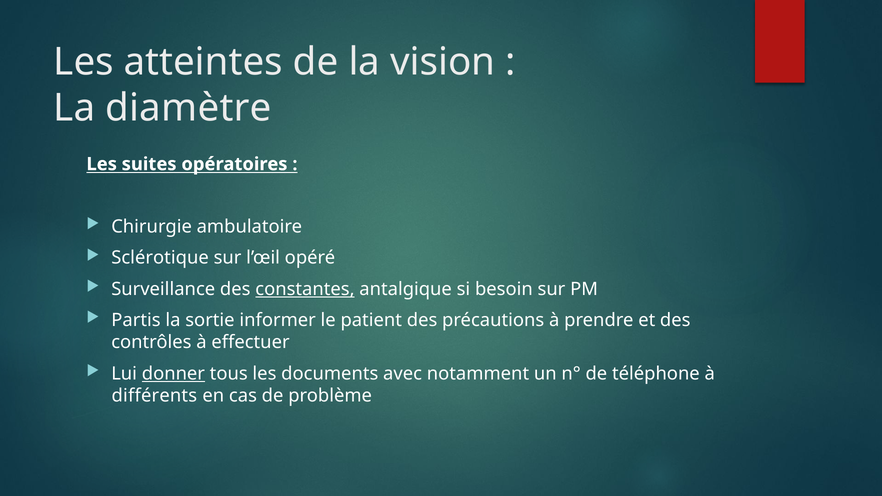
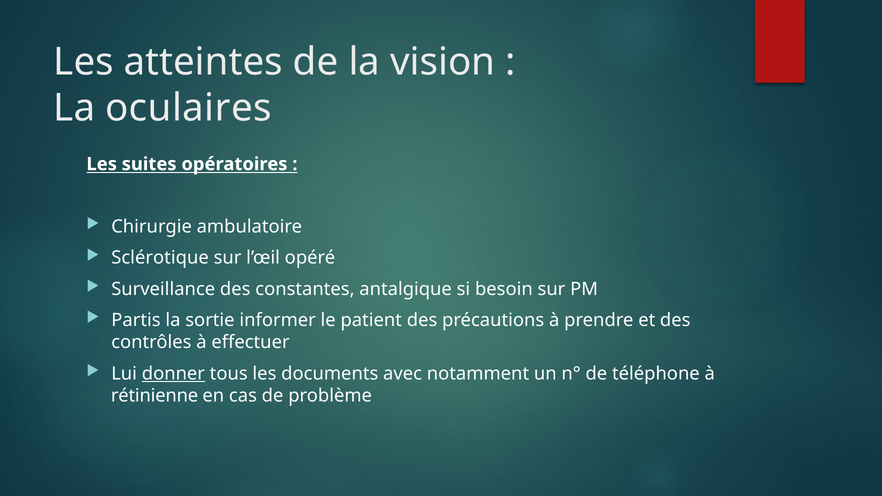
diamètre: diamètre -> oculaires
constantes underline: present -> none
différents: différents -> rétinienne
